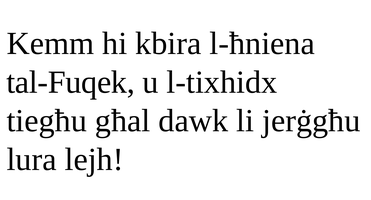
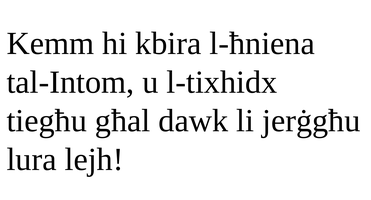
tal-Fuqek: tal-Fuqek -> tal-Intom
